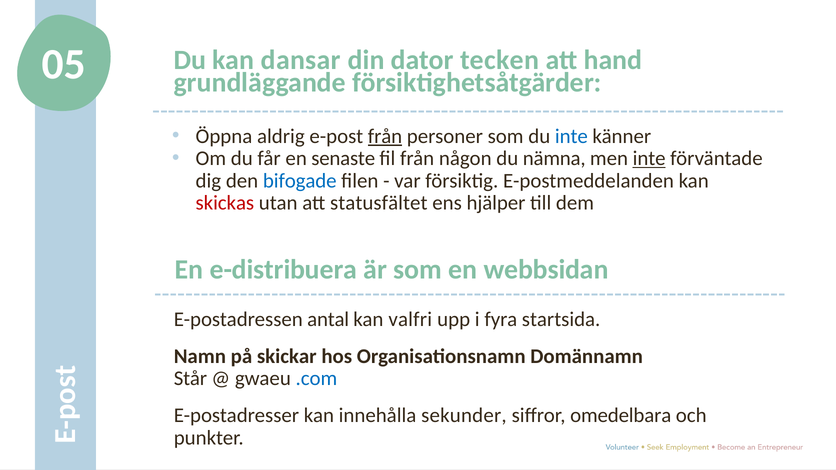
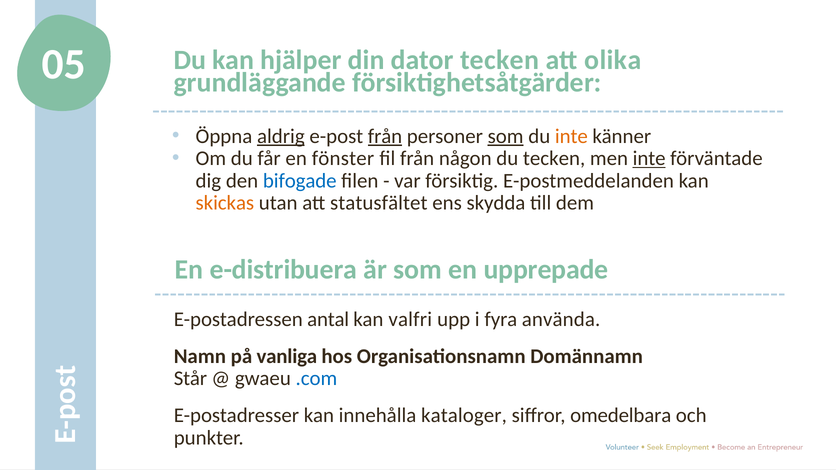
dansar: dansar -> hjälper
hand: hand -> olika
aldrig underline: none -> present
som at (506, 136) underline: none -> present
inte at (571, 136) colour: blue -> orange
senaste: senaste -> fönster
du nämna: nämna -> tecken
skickas colour: red -> orange
hjälper: hjälper -> skydda
webbsidan: webbsidan -> upprepade
startsida: startsida -> använda
skickar: skickar -> vanliga
sekunder: sekunder -> kataloger
